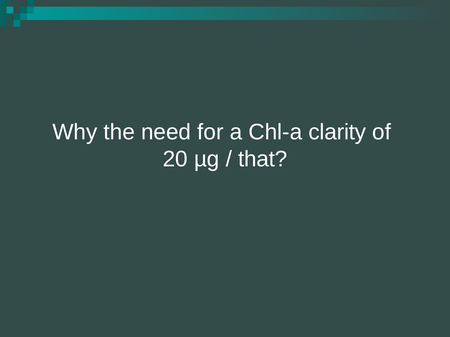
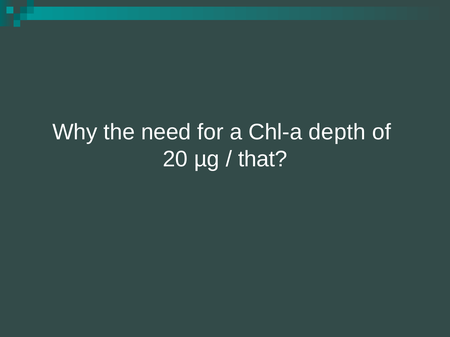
clarity: clarity -> depth
